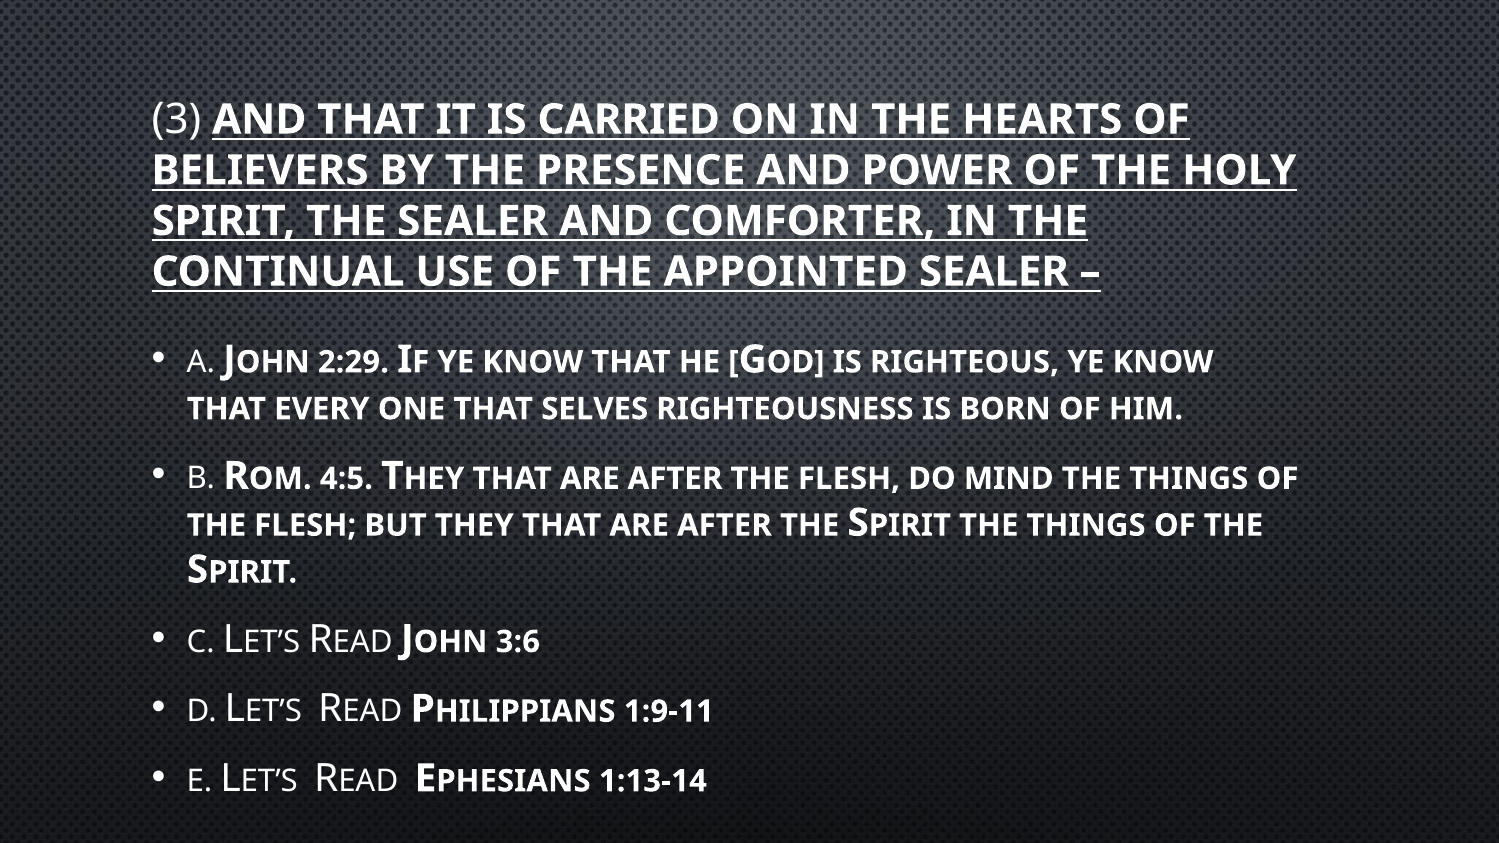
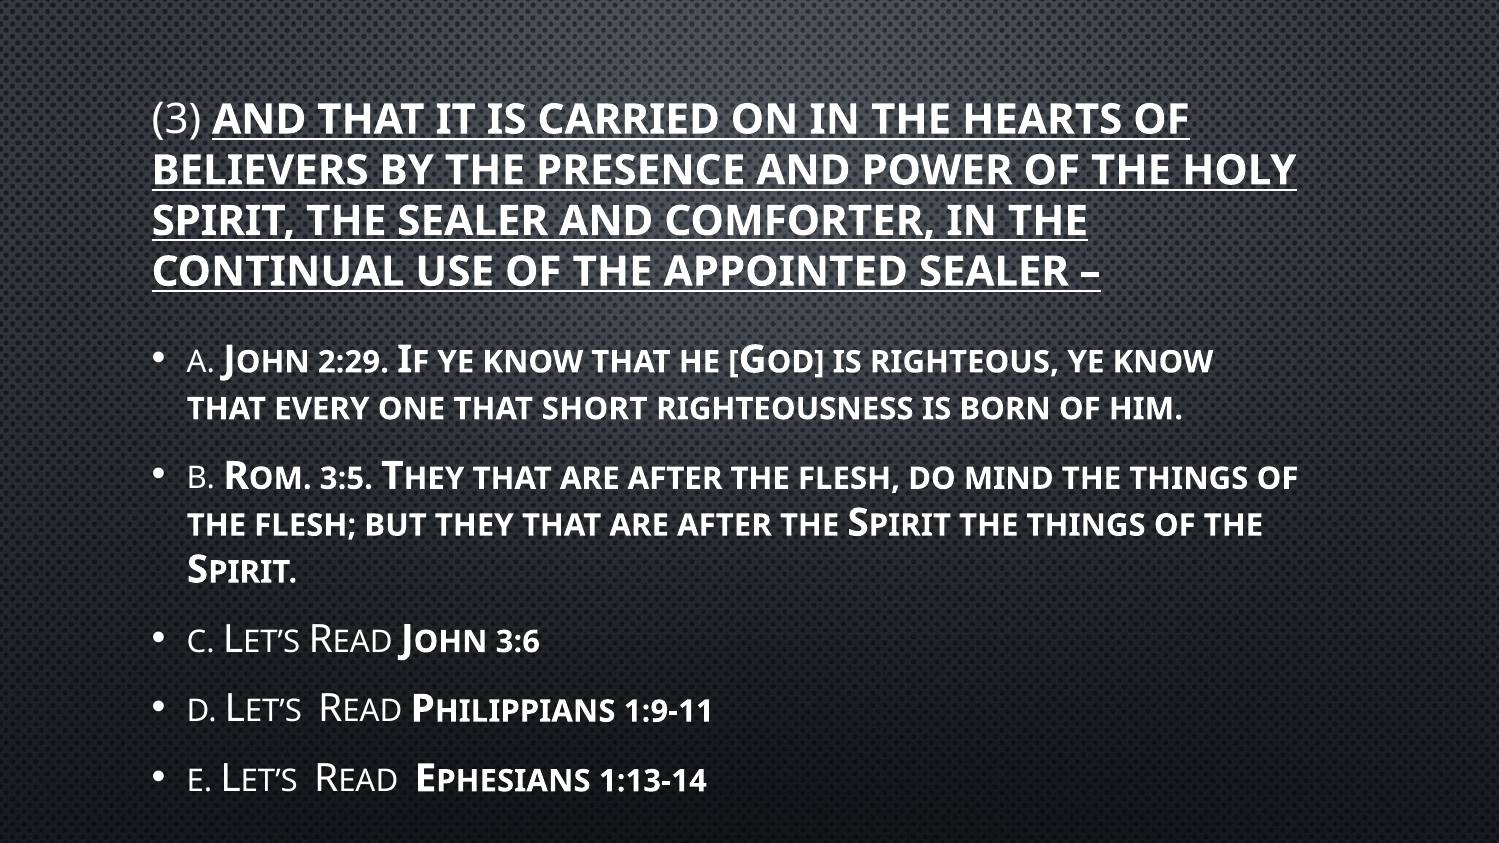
SELVES: SELVES -> SHORT
4:5: 4:5 -> 3:5
